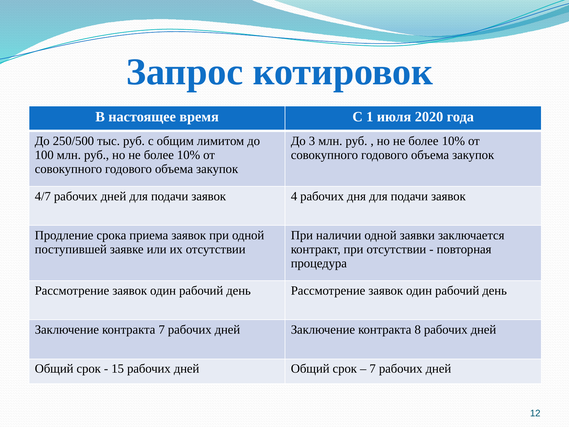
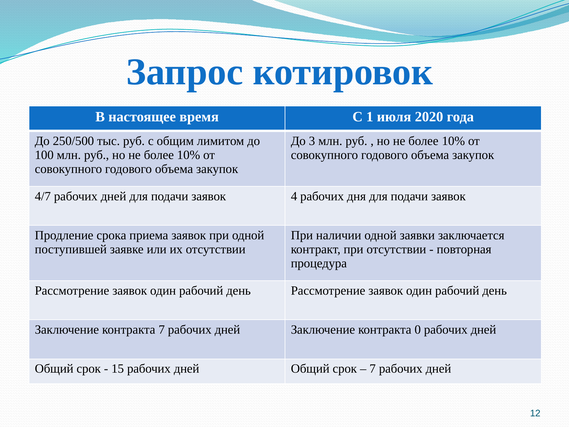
8: 8 -> 0
